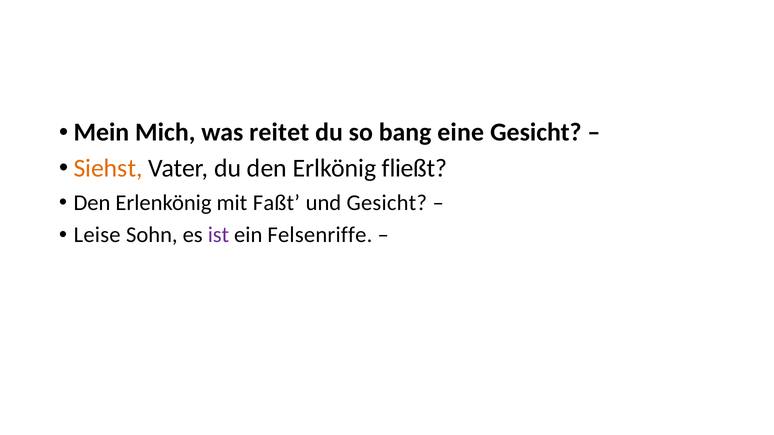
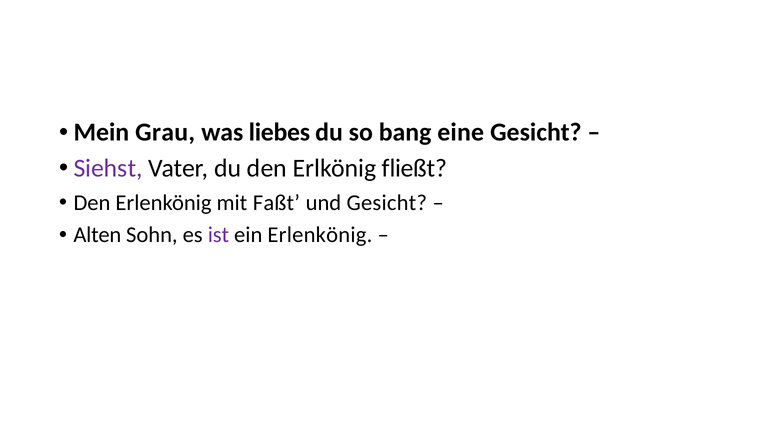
Mich: Mich -> Grau
reitet: reitet -> liebes
Siehst colour: orange -> purple
Leise: Leise -> Alten
ein Felsenriffe: Felsenriffe -> Erlenkönig
